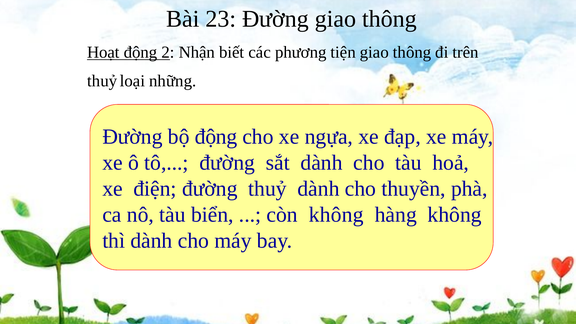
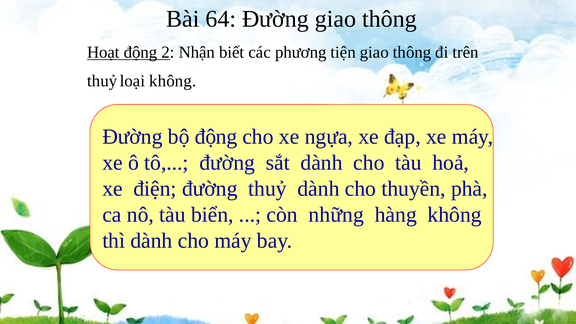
23: 23 -> 64
loại những: những -> không
còn không: không -> những
